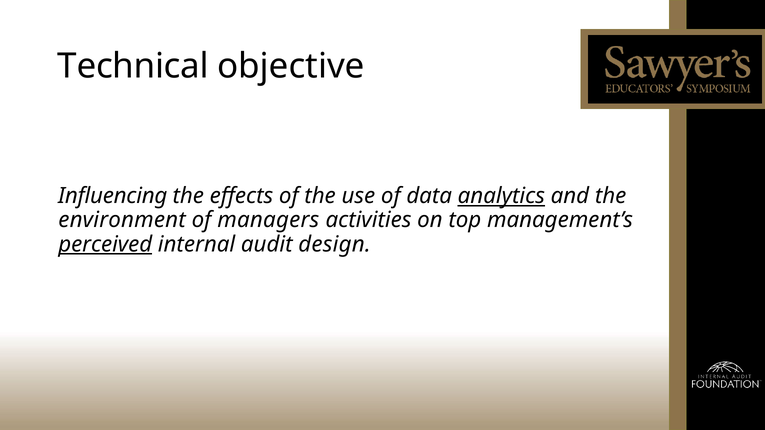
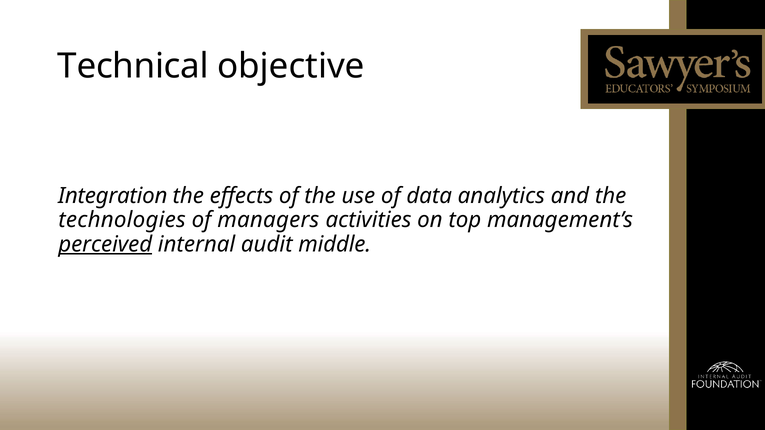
Influencing: Influencing -> Integration
analytics underline: present -> none
environment: environment -> technologies
design: design -> middle
